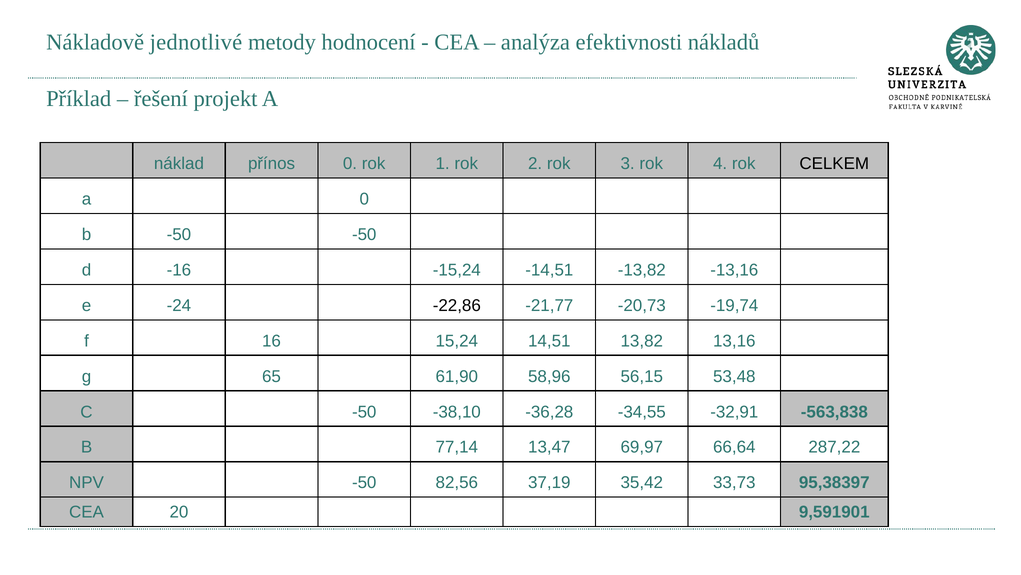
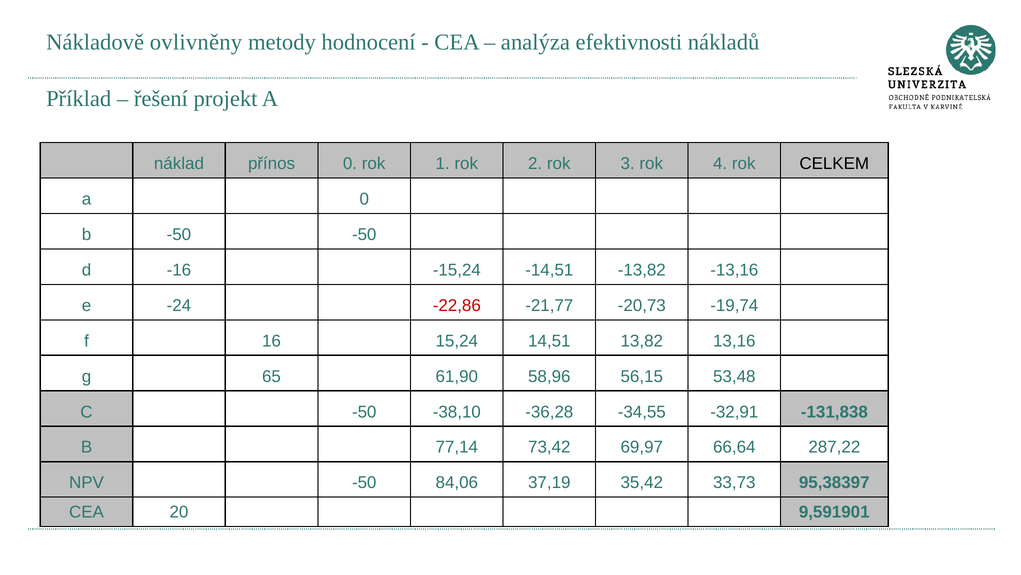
jednotlivé: jednotlivé -> ovlivněny
-22,86 colour: black -> red
-563,838: -563,838 -> -131,838
13,47: 13,47 -> 73,42
82,56: 82,56 -> 84,06
